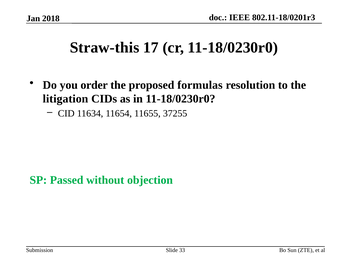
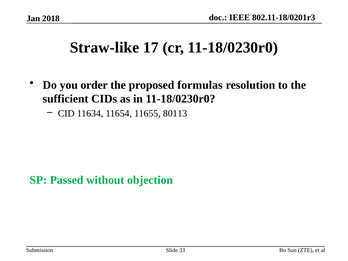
Straw-this: Straw-this -> Straw-like
litigation: litigation -> sufficient
37255: 37255 -> 80113
